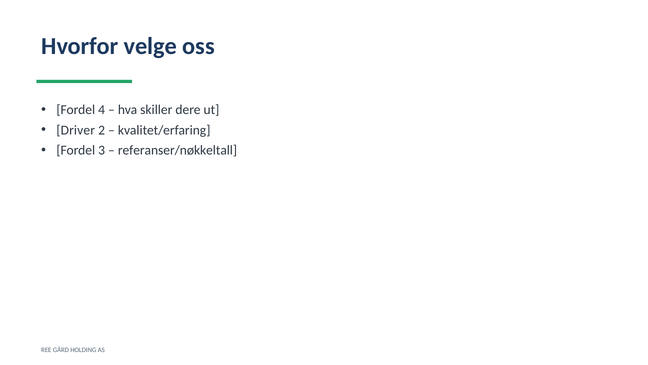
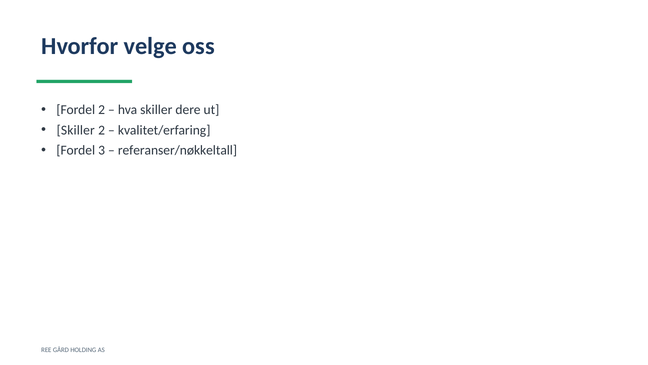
Fordel 4: 4 -> 2
Driver at (76, 130): Driver -> Skiller
